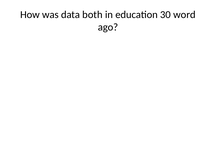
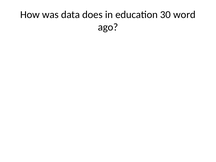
both: both -> does
